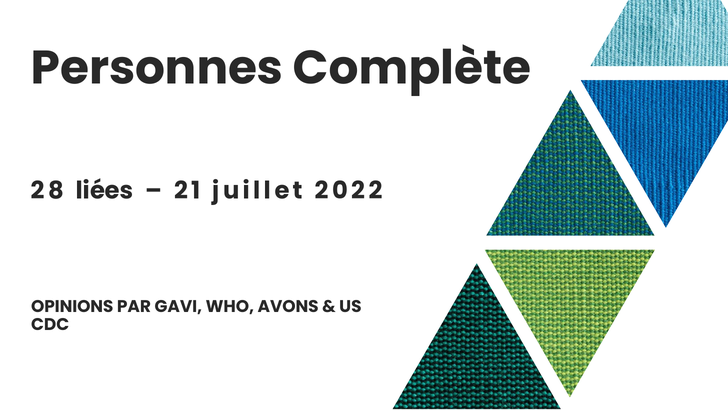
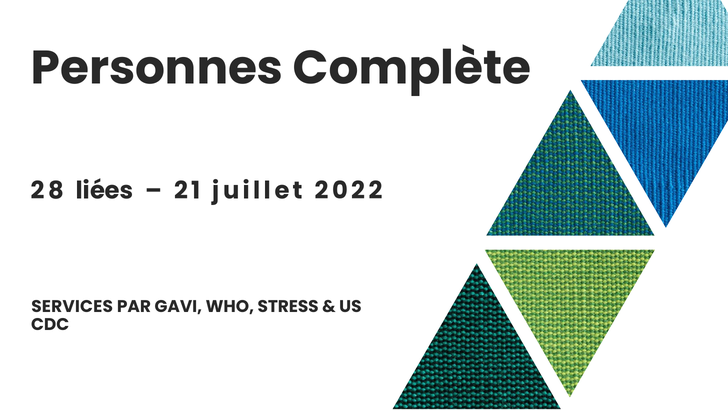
OPINIONS: OPINIONS -> SERVICES
AVONS: AVONS -> STRESS
